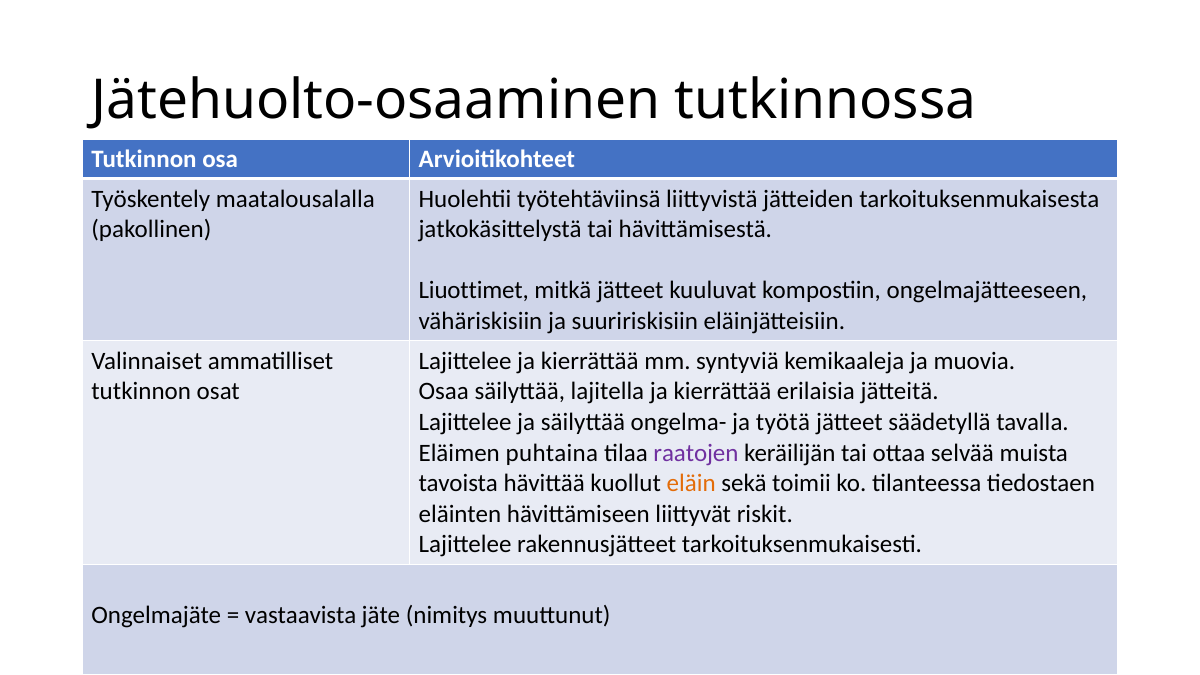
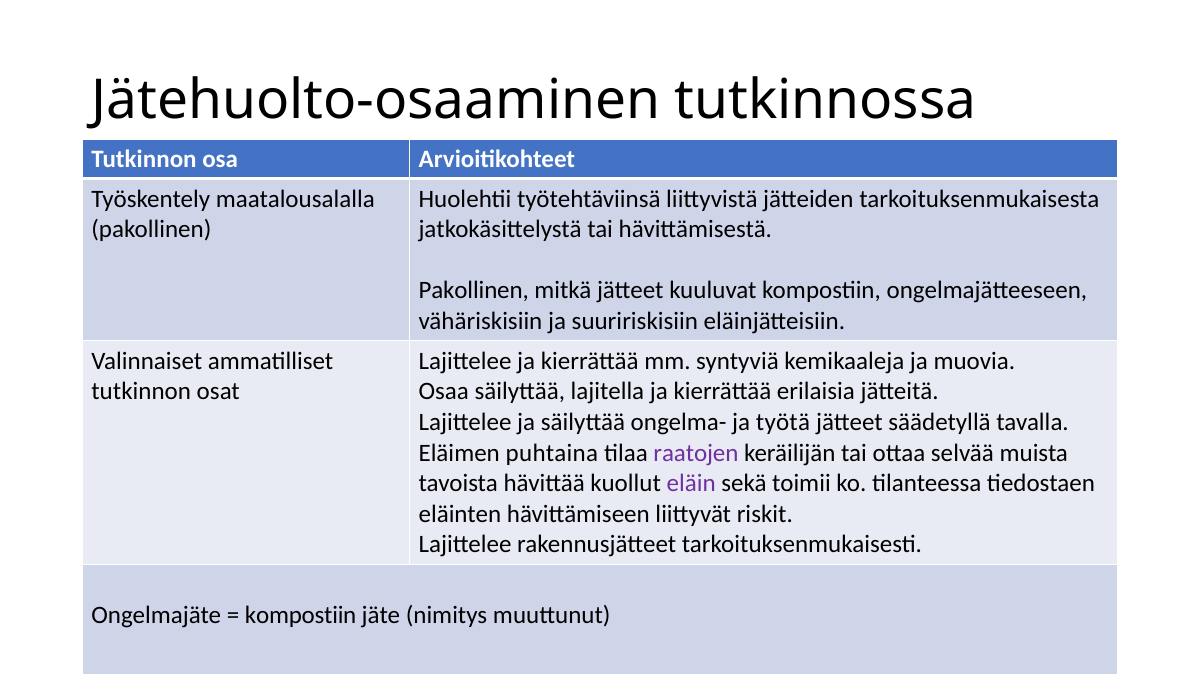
Liuottimet at (474, 291): Liuottimet -> Pakollinen
eläin colour: orange -> purple
vastaavista at (301, 615): vastaavista -> kompostiin
